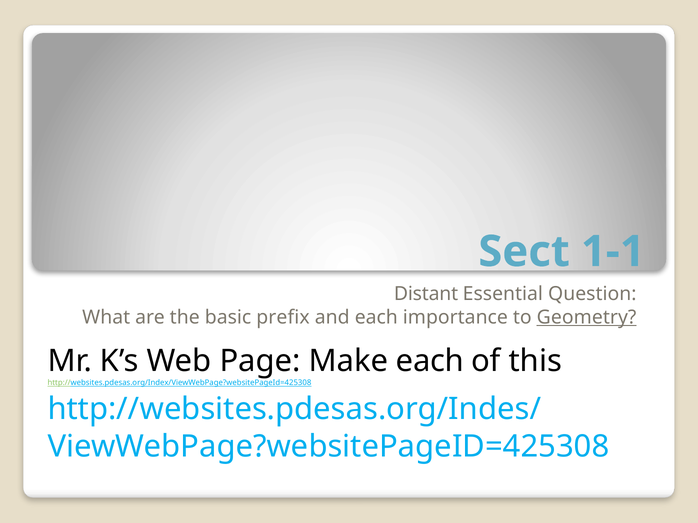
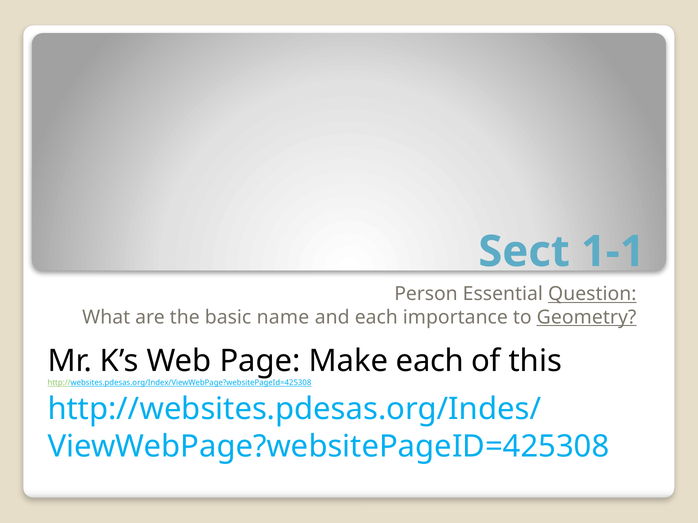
Distant: Distant -> Person
Question underline: none -> present
prefix: prefix -> name
